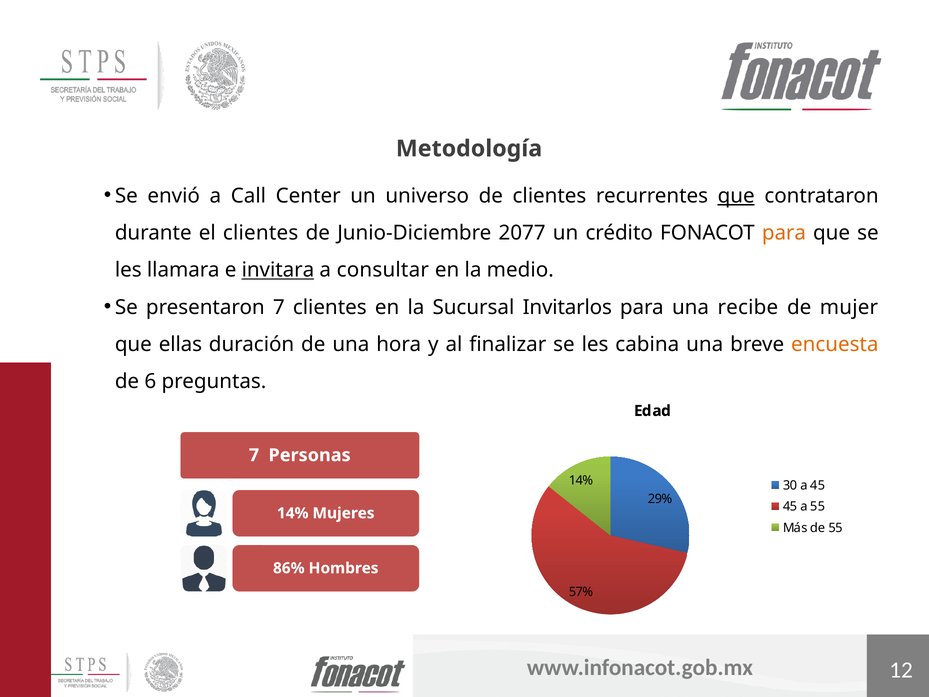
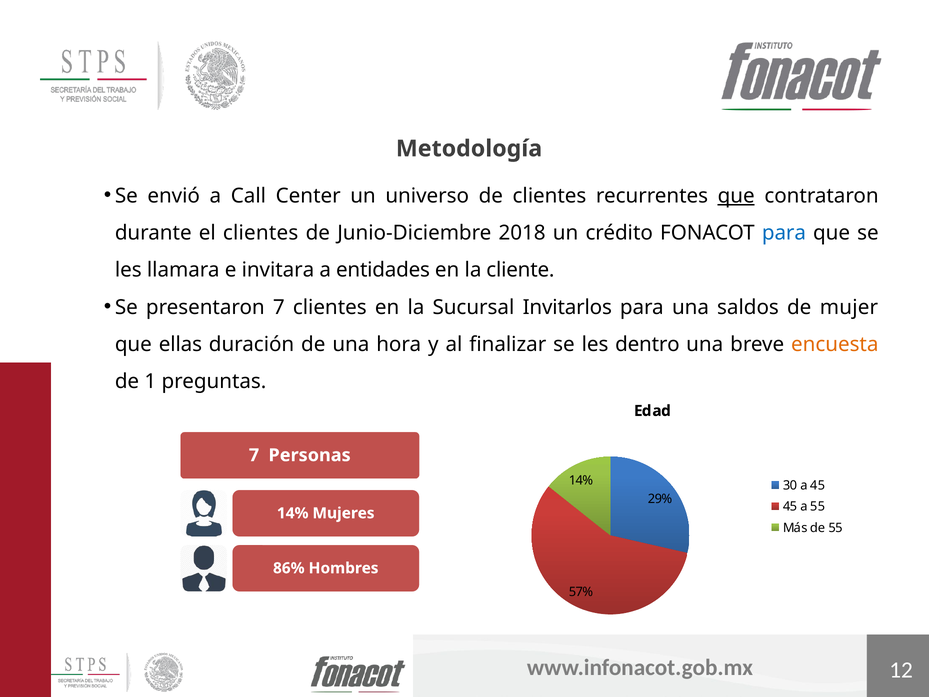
2077: 2077 -> 2018
para at (784, 233) colour: orange -> blue
invitara underline: present -> none
consultar: consultar -> entidades
medio: medio -> cliente
recibe: recibe -> saldos
cabina: cabina -> dentro
6: 6 -> 1
